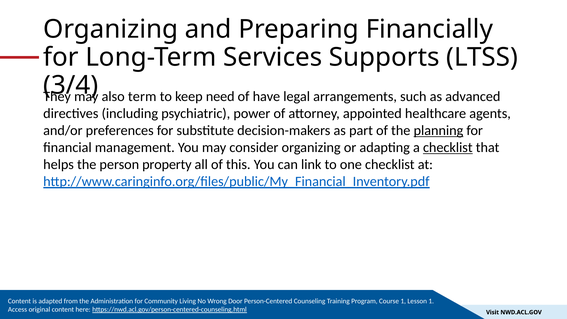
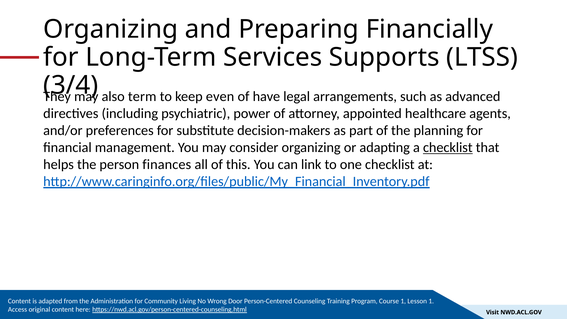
need: need -> even
planning underline: present -> none
property: property -> finances
